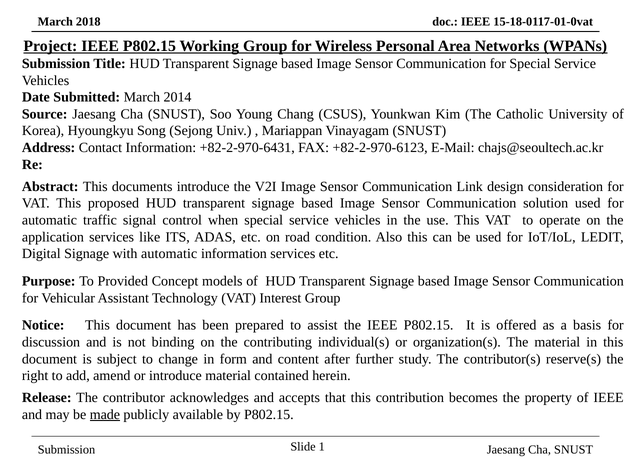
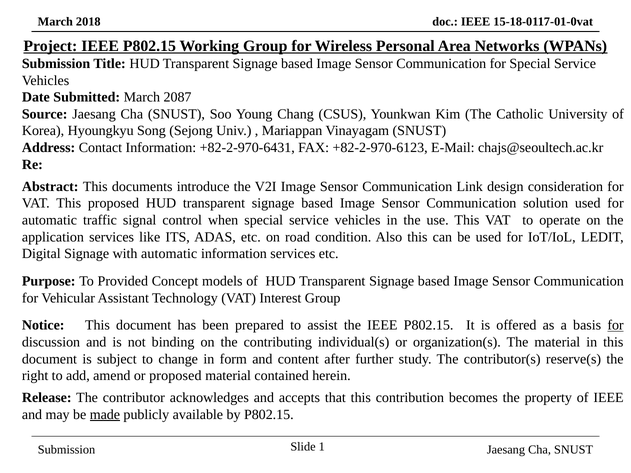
2014: 2014 -> 2087
for at (616, 325) underline: none -> present
or introduce: introduce -> proposed
